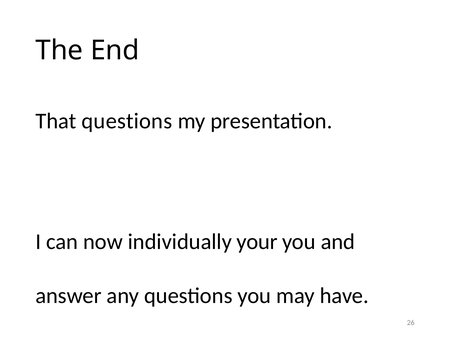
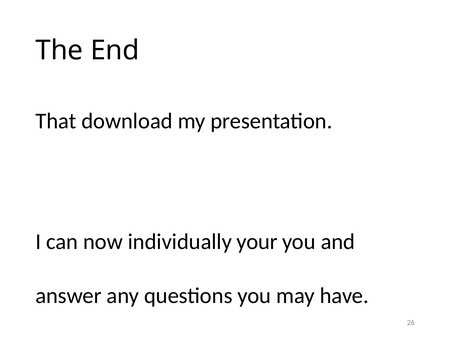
That questions: questions -> download
